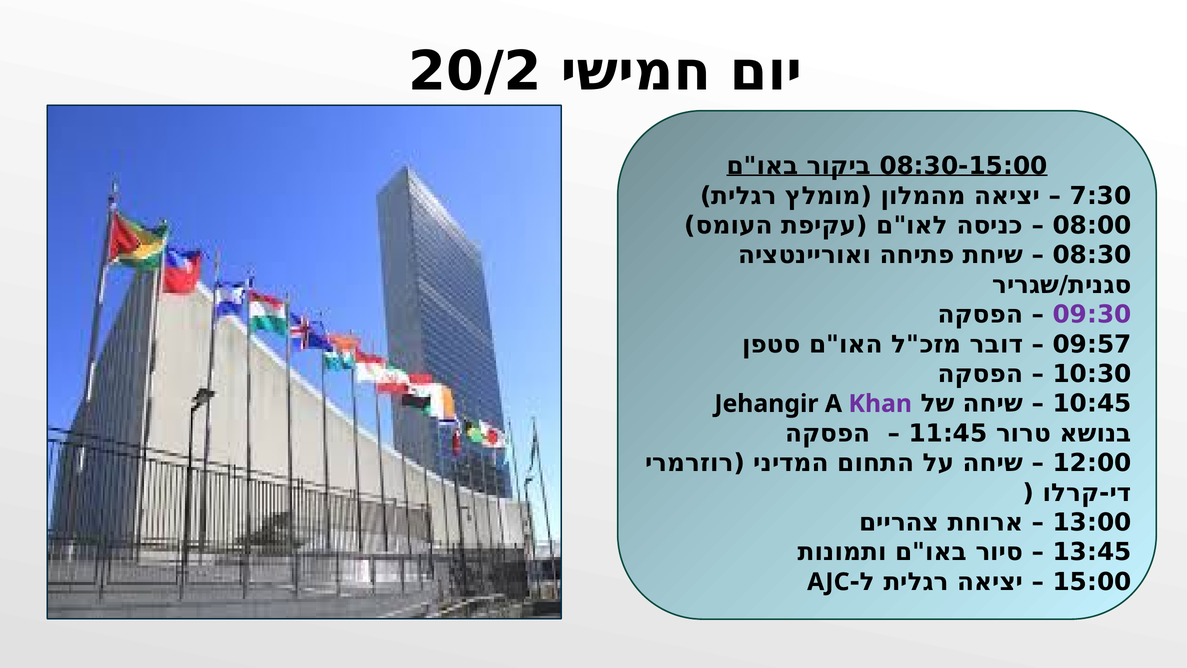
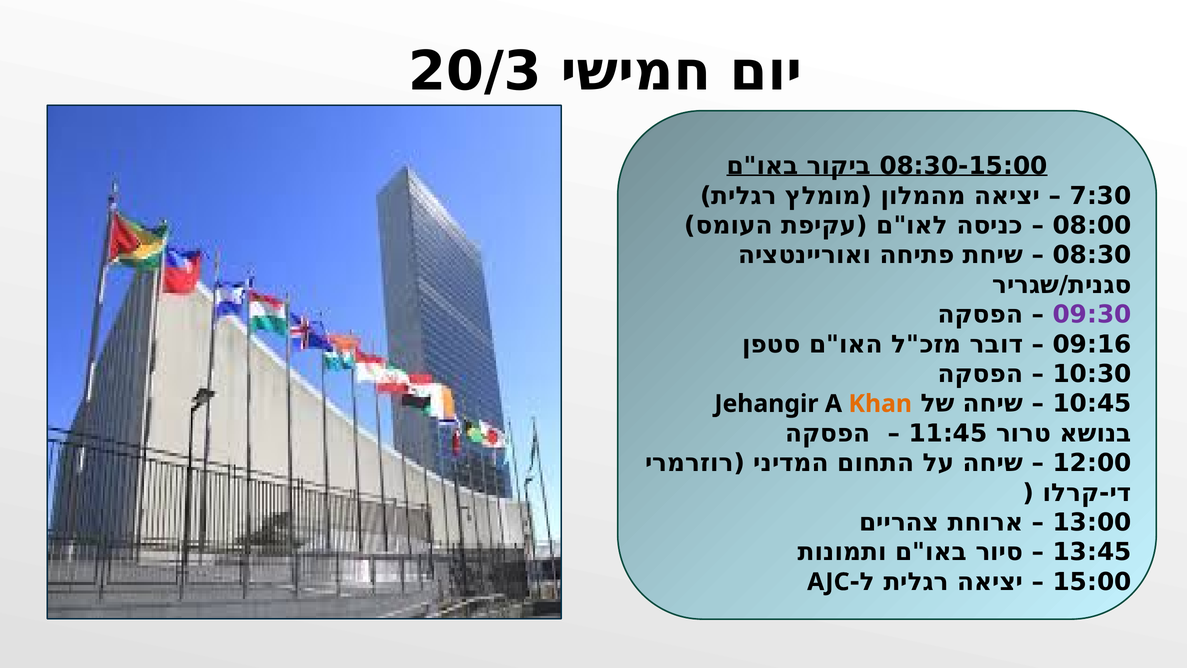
20/2: 20/2 -> 20/3
09:57: 09:57 -> 09:16
Khan colour: purple -> orange
